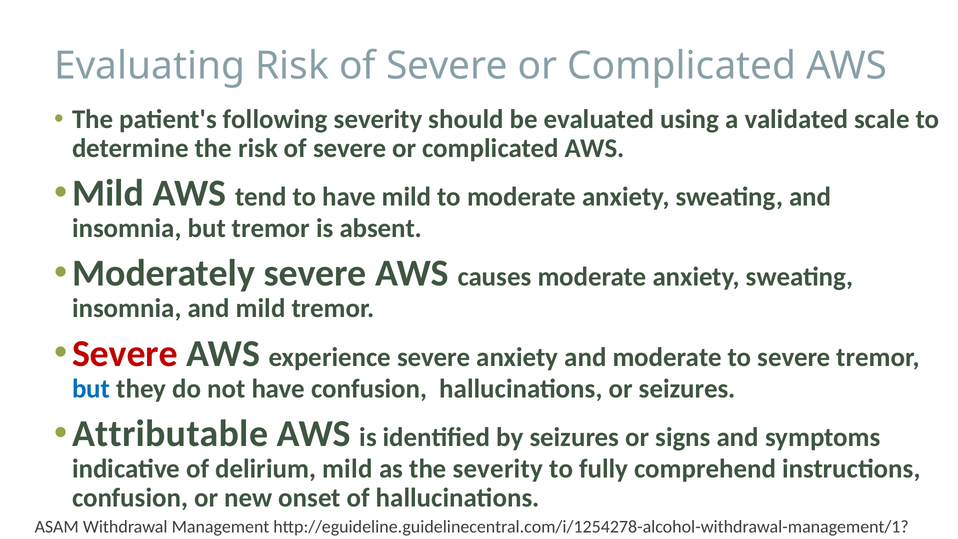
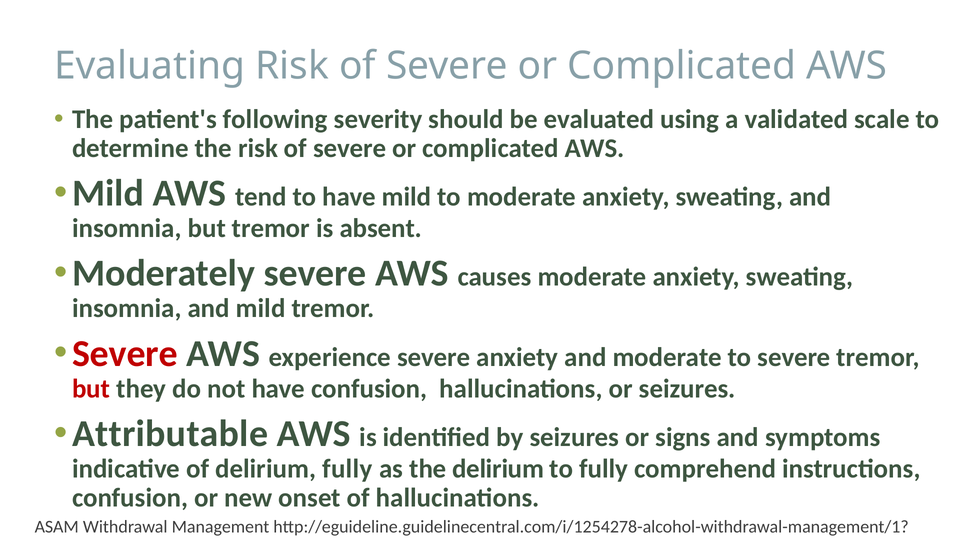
but at (91, 389) colour: blue -> red
delirium mild: mild -> fully
the severity: severity -> delirium
